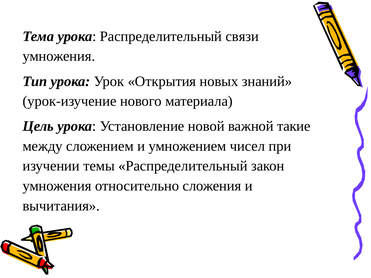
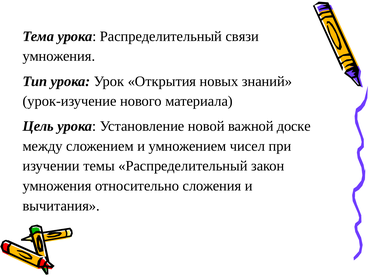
такие: такие -> доске
